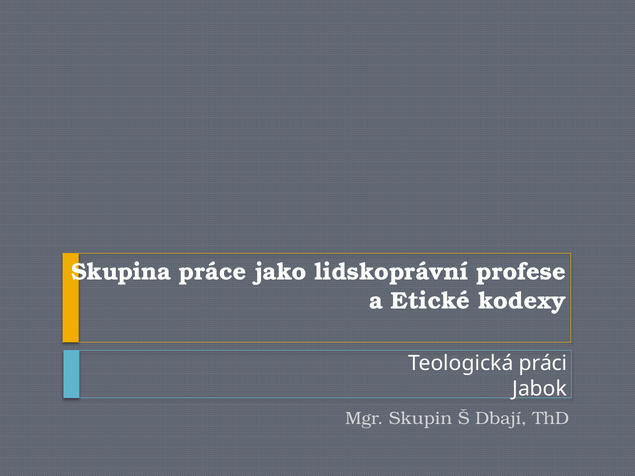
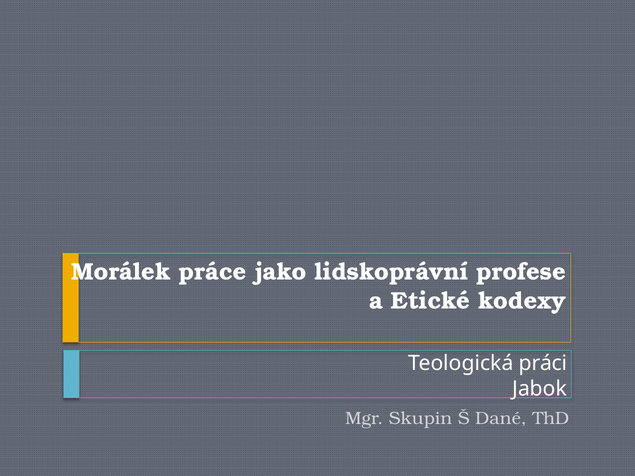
Skupina: Skupina -> Morálek
Dbají: Dbají -> Dané
